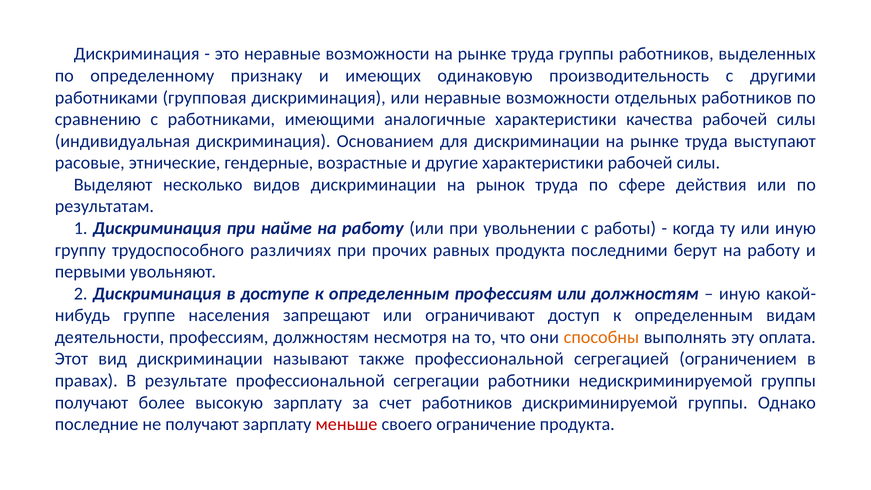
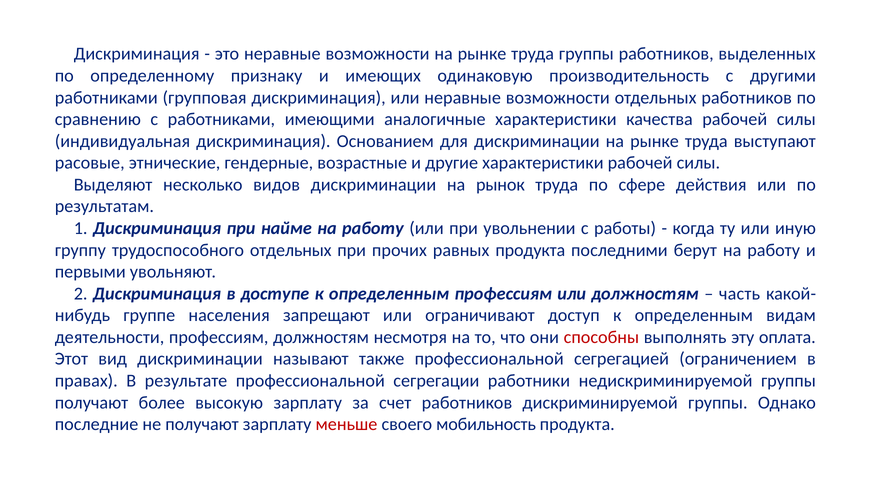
трудоспособного различиях: различиях -> отдельных
иную at (740, 294): иную -> часть
способны colour: orange -> red
ограничение: ограничение -> мобильность
